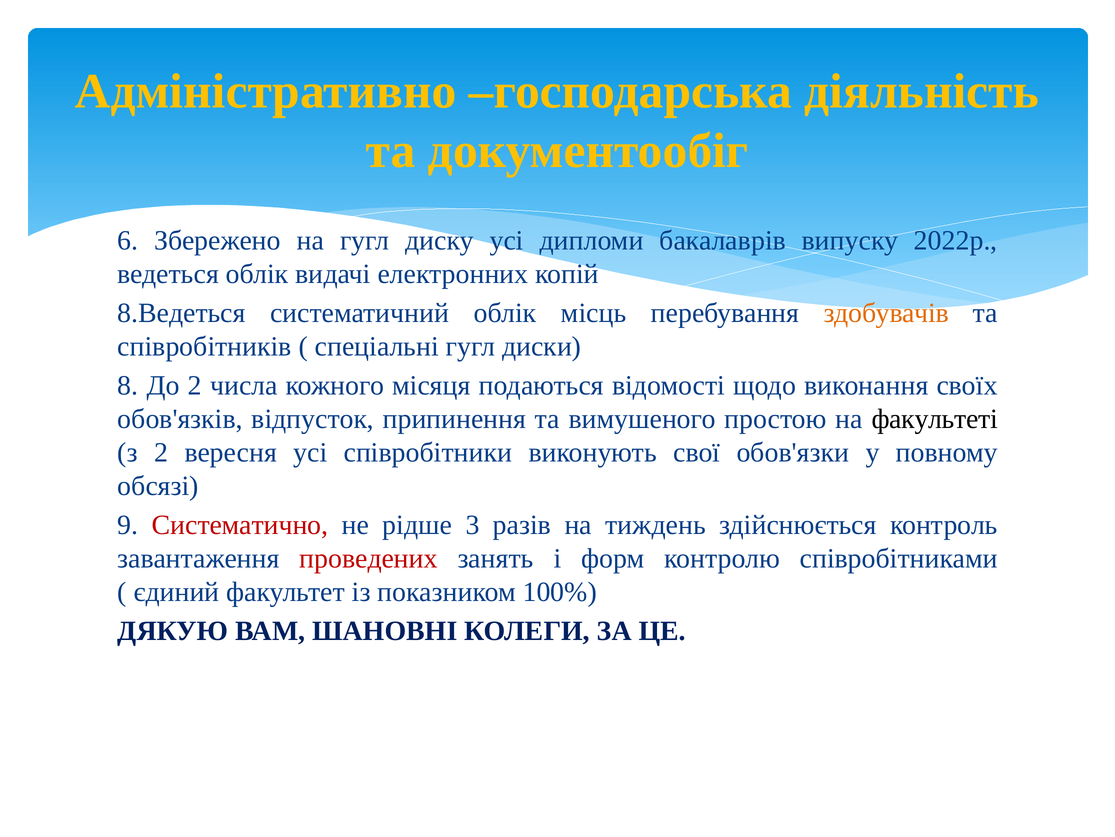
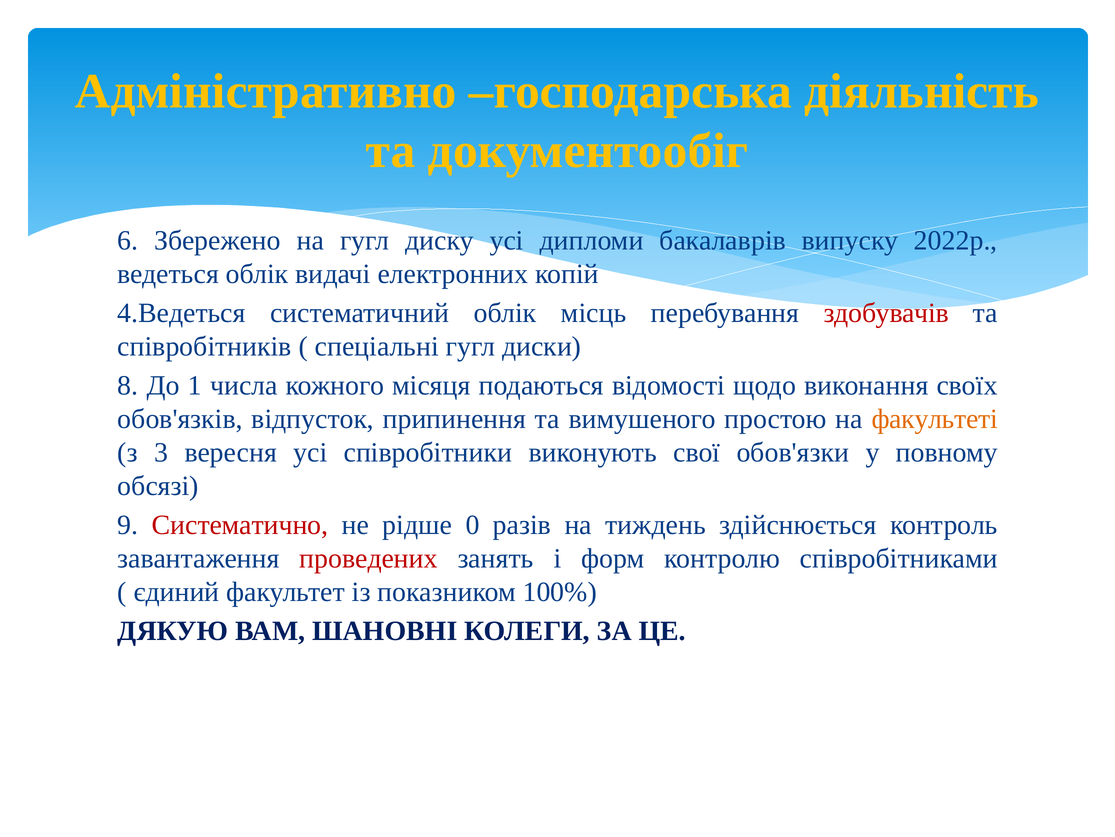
8.Ведеться: 8.Ведеться -> 4.Ведеться
здобувачів colour: orange -> red
До 2: 2 -> 1
факультеті colour: black -> orange
з 2: 2 -> 3
3: 3 -> 0
